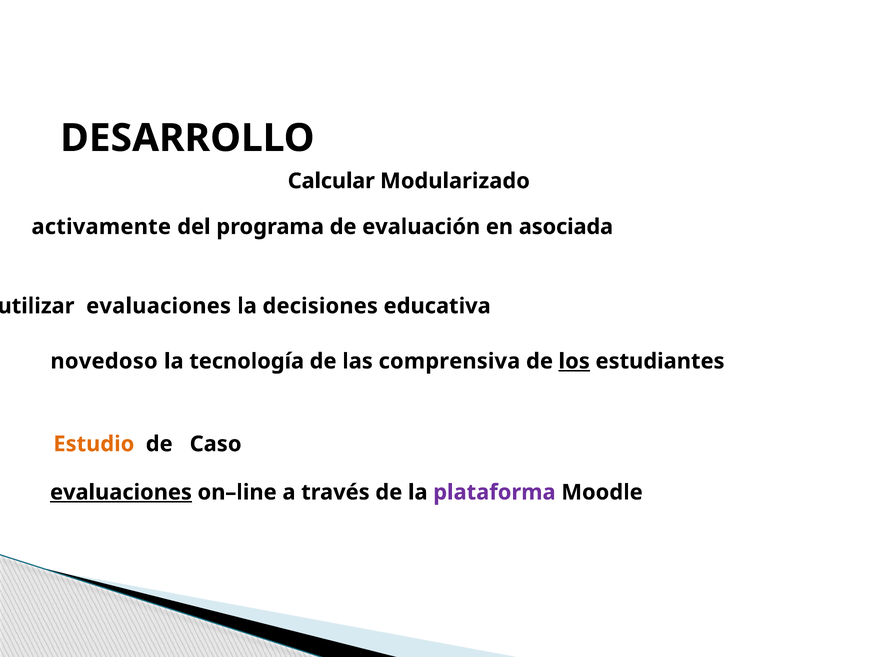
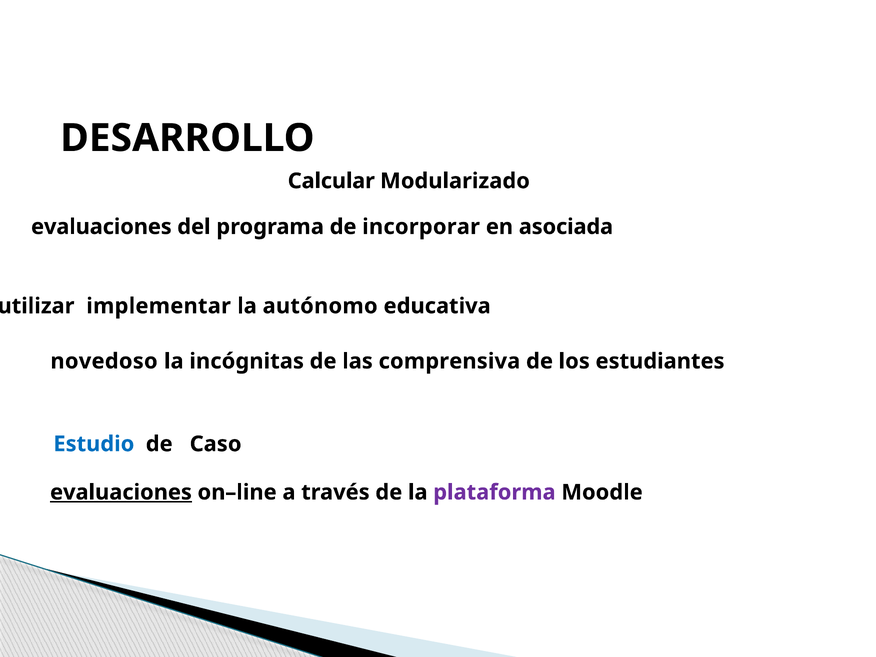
activamente at (101, 227): activamente -> evaluaciones
evaluación: evaluación -> incorporar
evaluaciones at (159, 306): evaluaciones -> implementar
decisiones: decisiones -> autónomo
tecnología: tecnología -> incógnitas
los underline: present -> none
Estudio colour: orange -> blue
